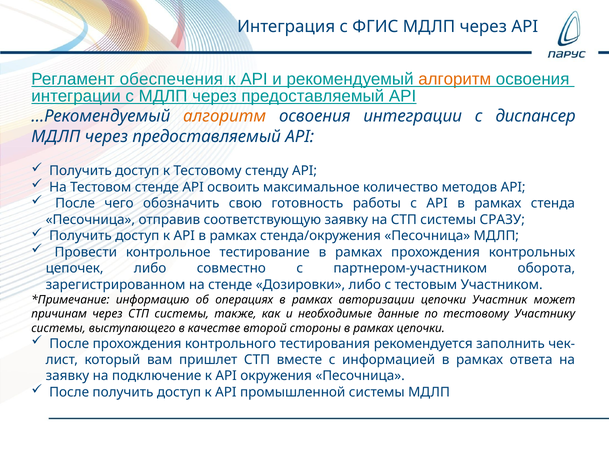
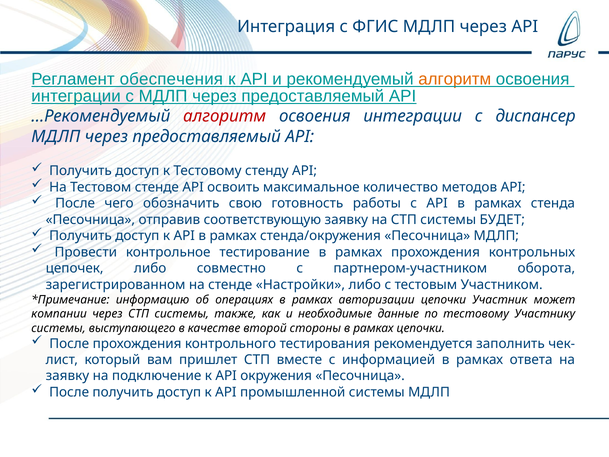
алгоритм at (225, 116) colour: orange -> red
СРАЗУ: СРАЗУ -> БУДЕТ
Дозировки: Дозировки -> Настройки
причинам: причинам -> компании
